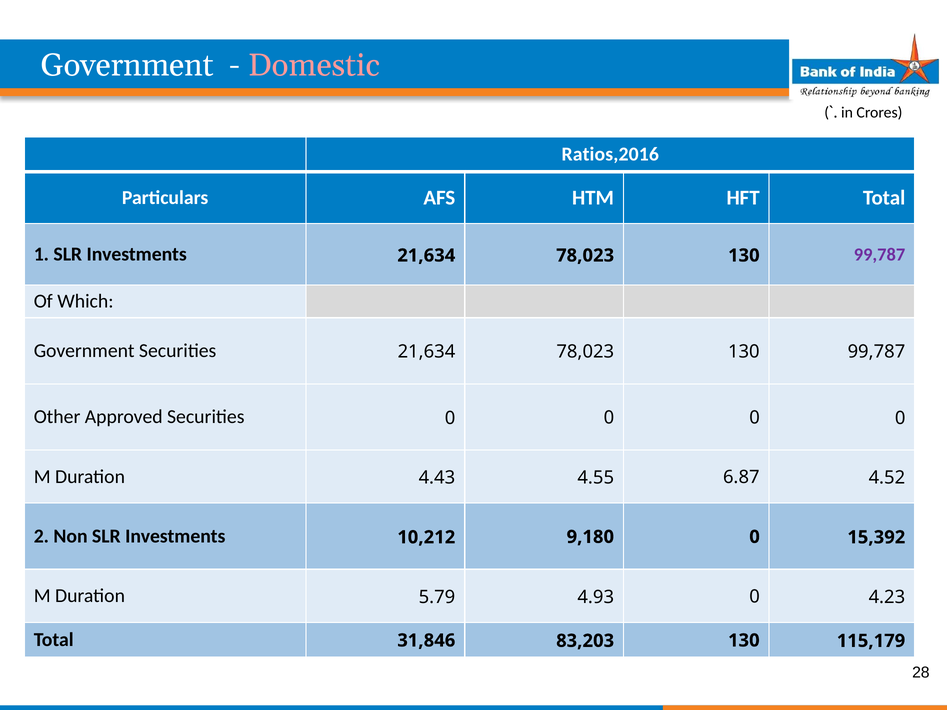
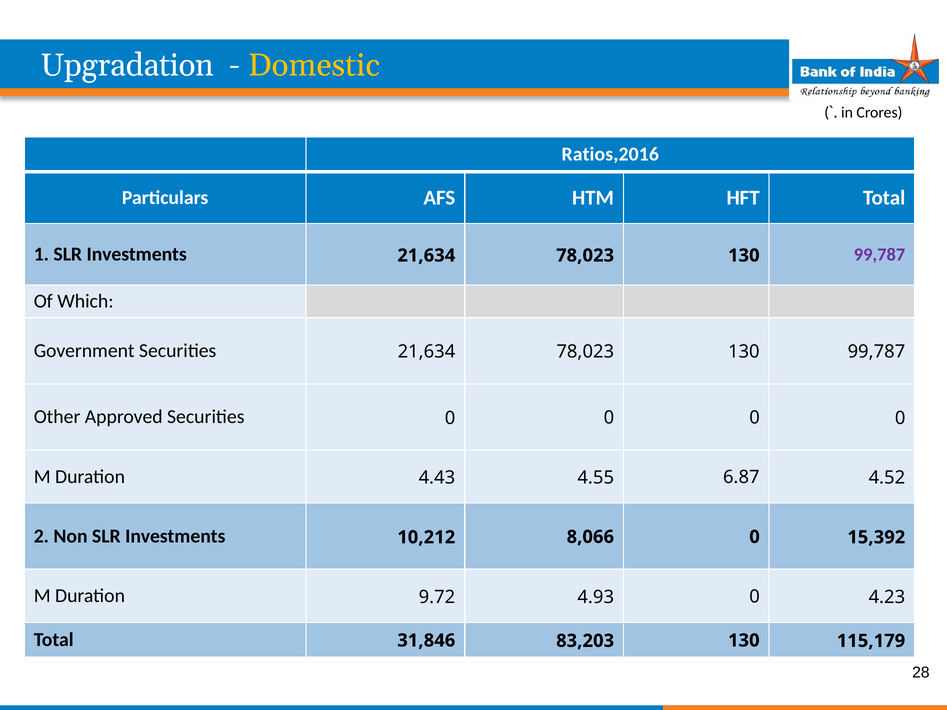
Government at (127, 65): Government -> Upgradation
Domestic colour: pink -> yellow
9,180: 9,180 -> 8,066
5.79: 5.79 -> 9.72
